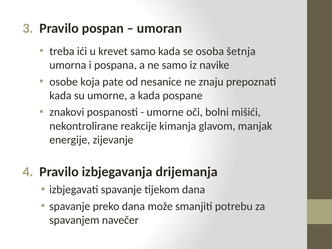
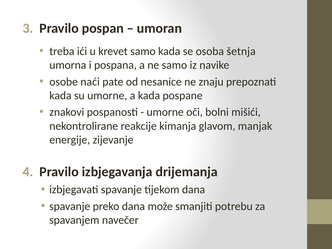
koja: koja -> naći
